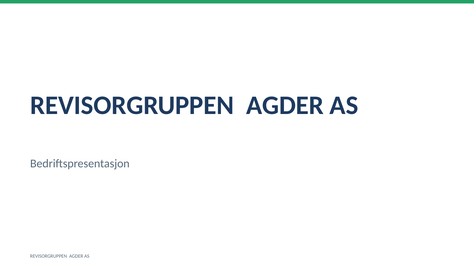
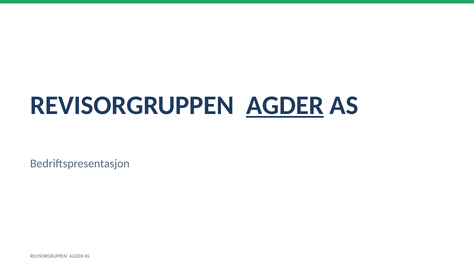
AGDER at (285, 105) underline: none -> present
